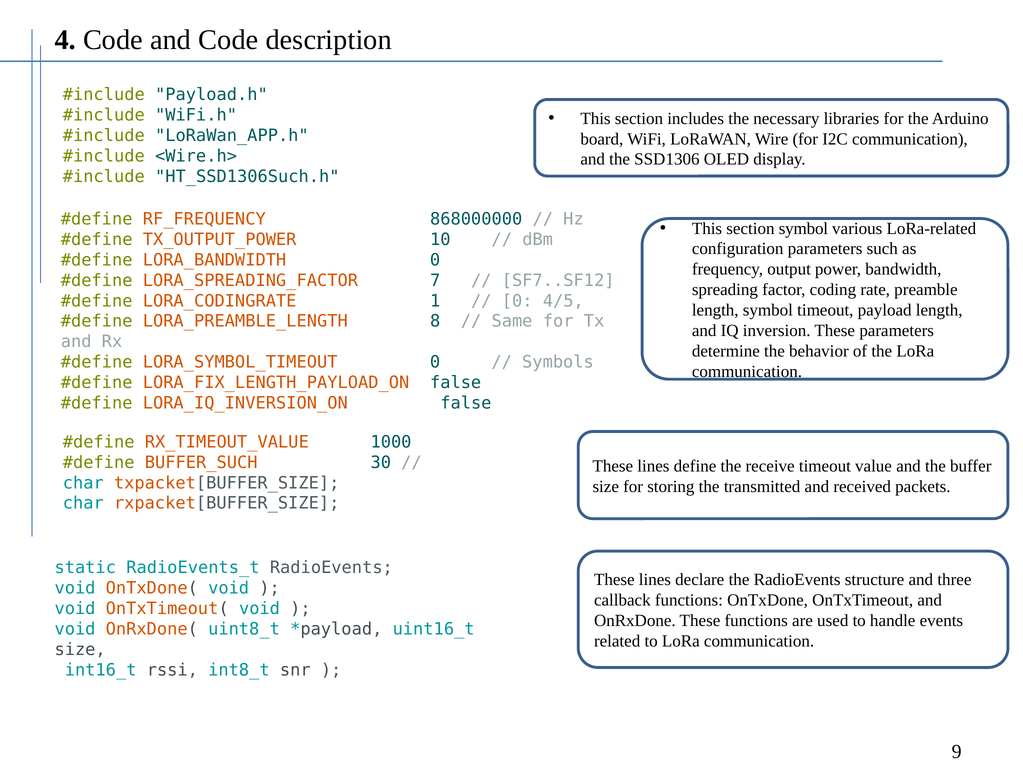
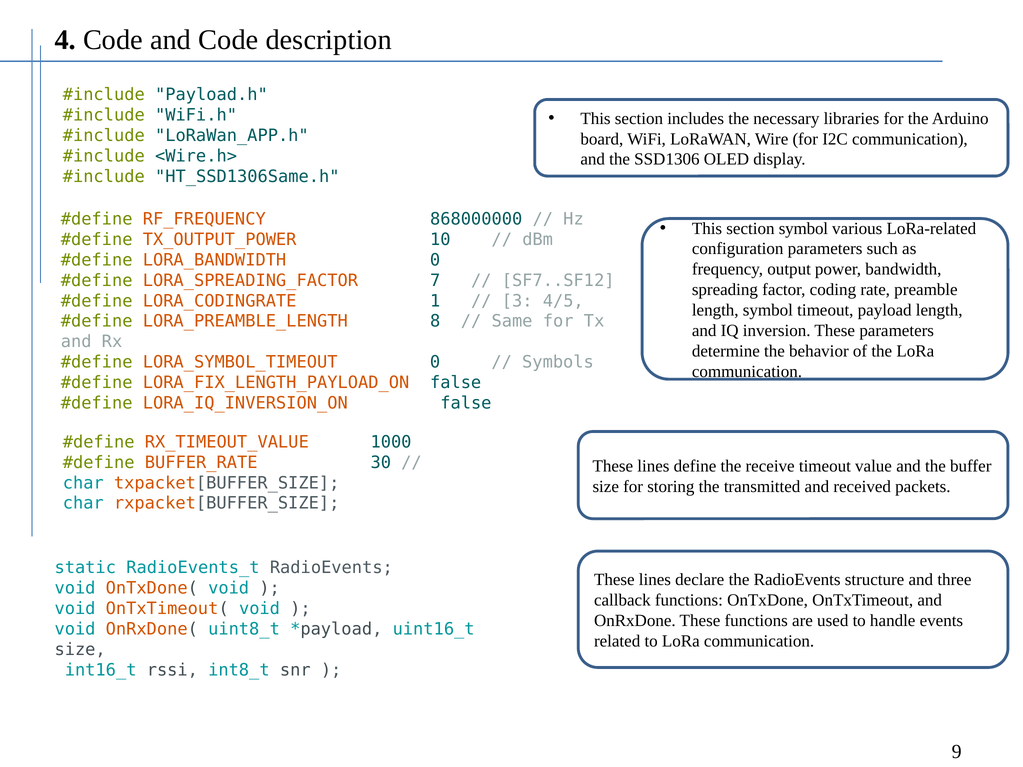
HT_SSD1306Such.h: HT_SSD1306Such.h -> HT_SSD1306Same.h
0 at (517, 301): 0 -> 3
BUFFER_SUCH: BUFFER_SUCH -> BUFFER_RATE
